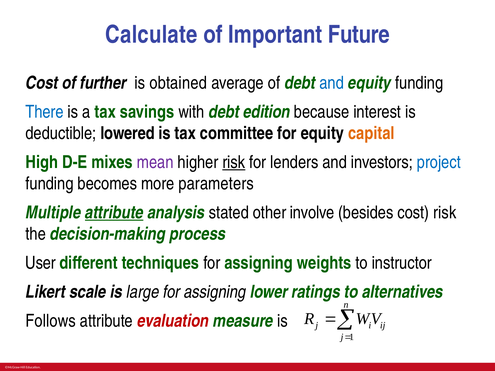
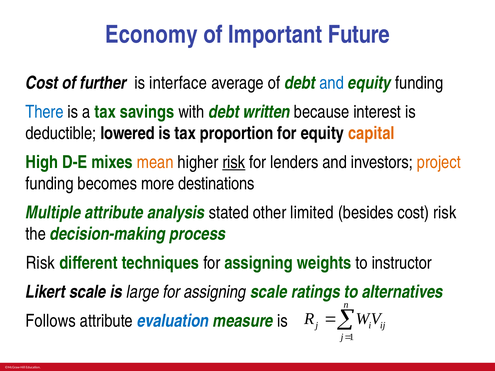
Calculate: Calculate -> Economy
obtained: obtained -> interface
edition: edition -> written
committee: committee -> proportion
mean colour: purple -> orange
project colour: blue -> orange
parameters: parameters -> destinations
attribute at (114, 213) underline: present -> none
involve: involve -> limited
User at (41, 263): User -> Risk
assigning lower: lower -> scale
evaluation colour: red -> blue
